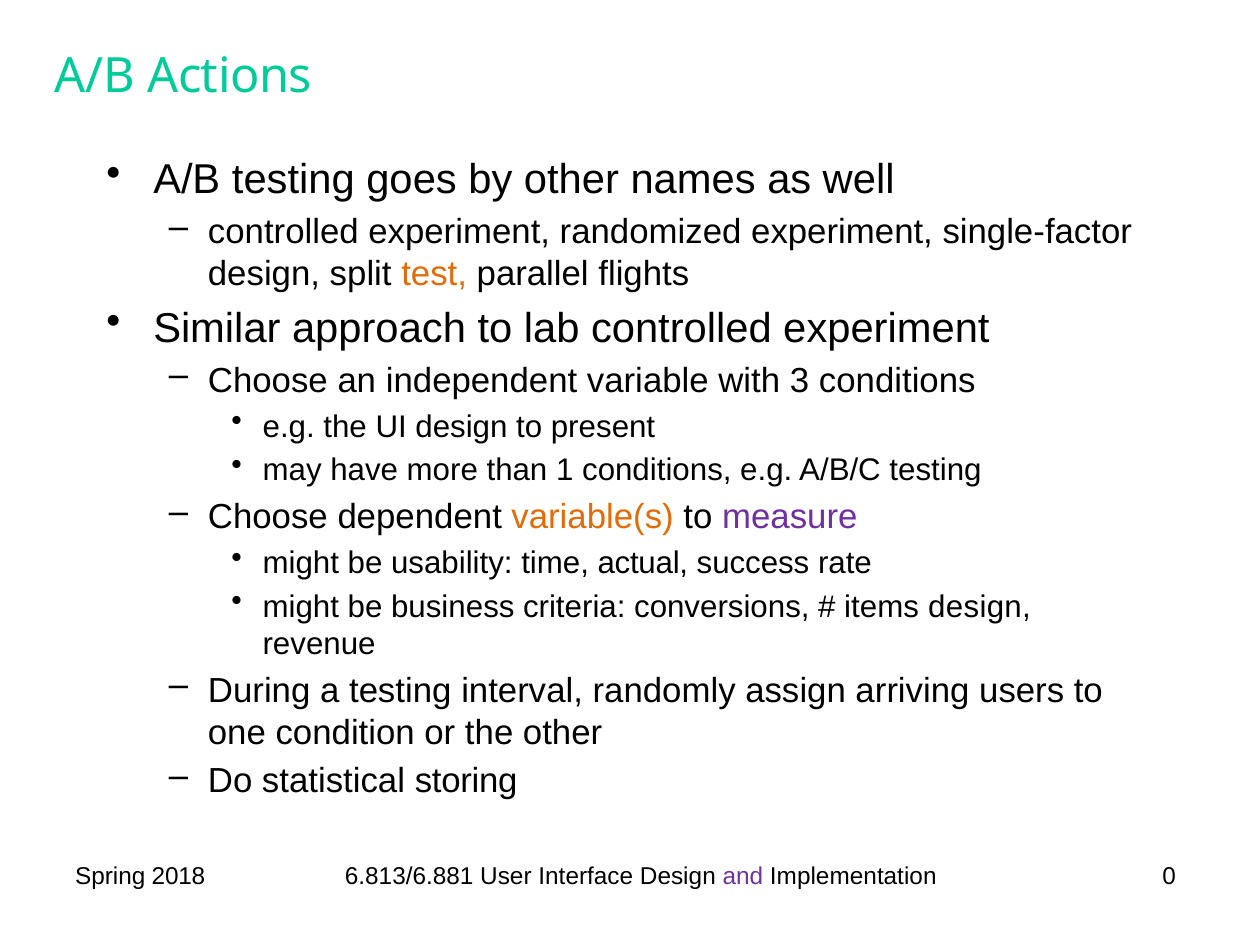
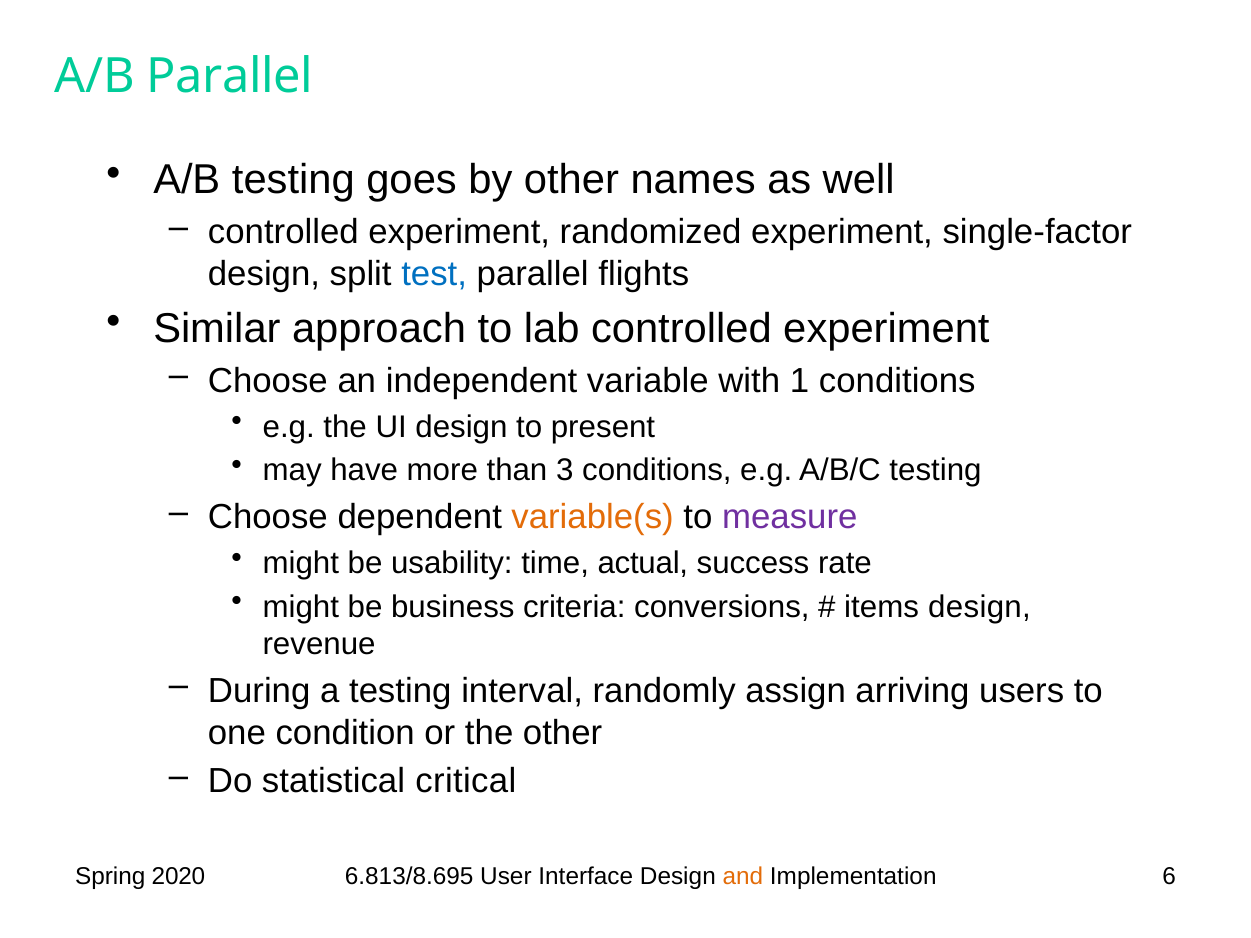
A/B Actions: Actions -> Parallel
test colour: orange -> blue
3: 3 -> 1
1: 1 -> 3
storing: storing -> critical
2018: 2018 -> 2020
6.813/6.881: 6.813/6.881 -> 6.813/8.695
and colour: purple -> orange
0: 0 -> 6
